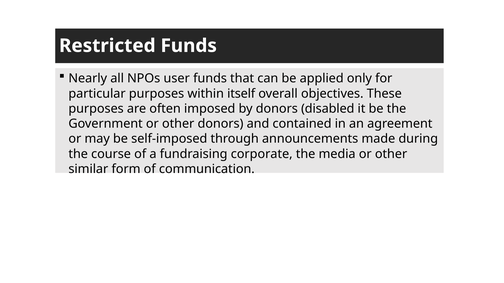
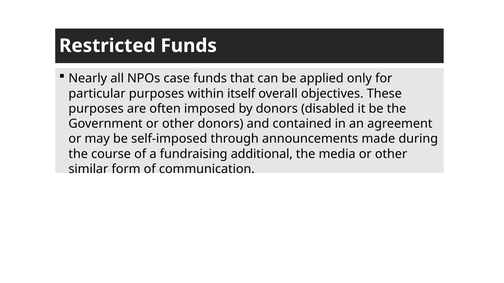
user: user -> case
corporate: corporate -> additional
